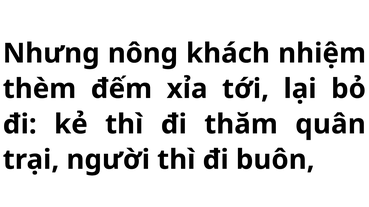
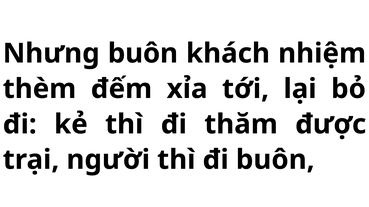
Nhưng nông: nông -> buôn
quân: quân -> được
